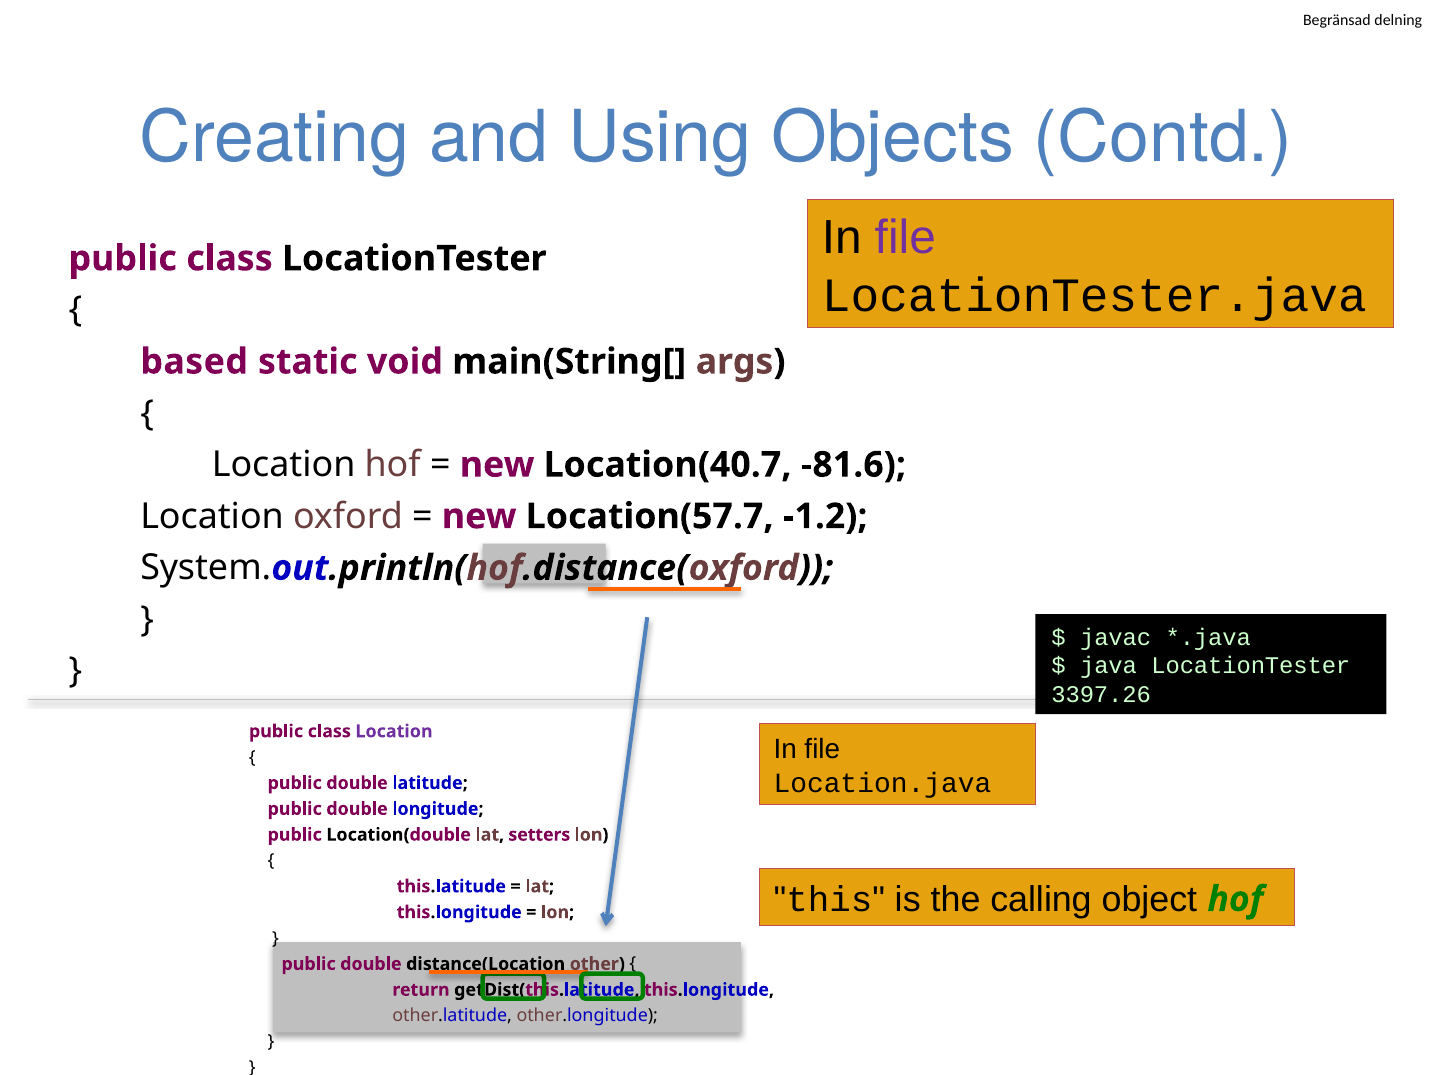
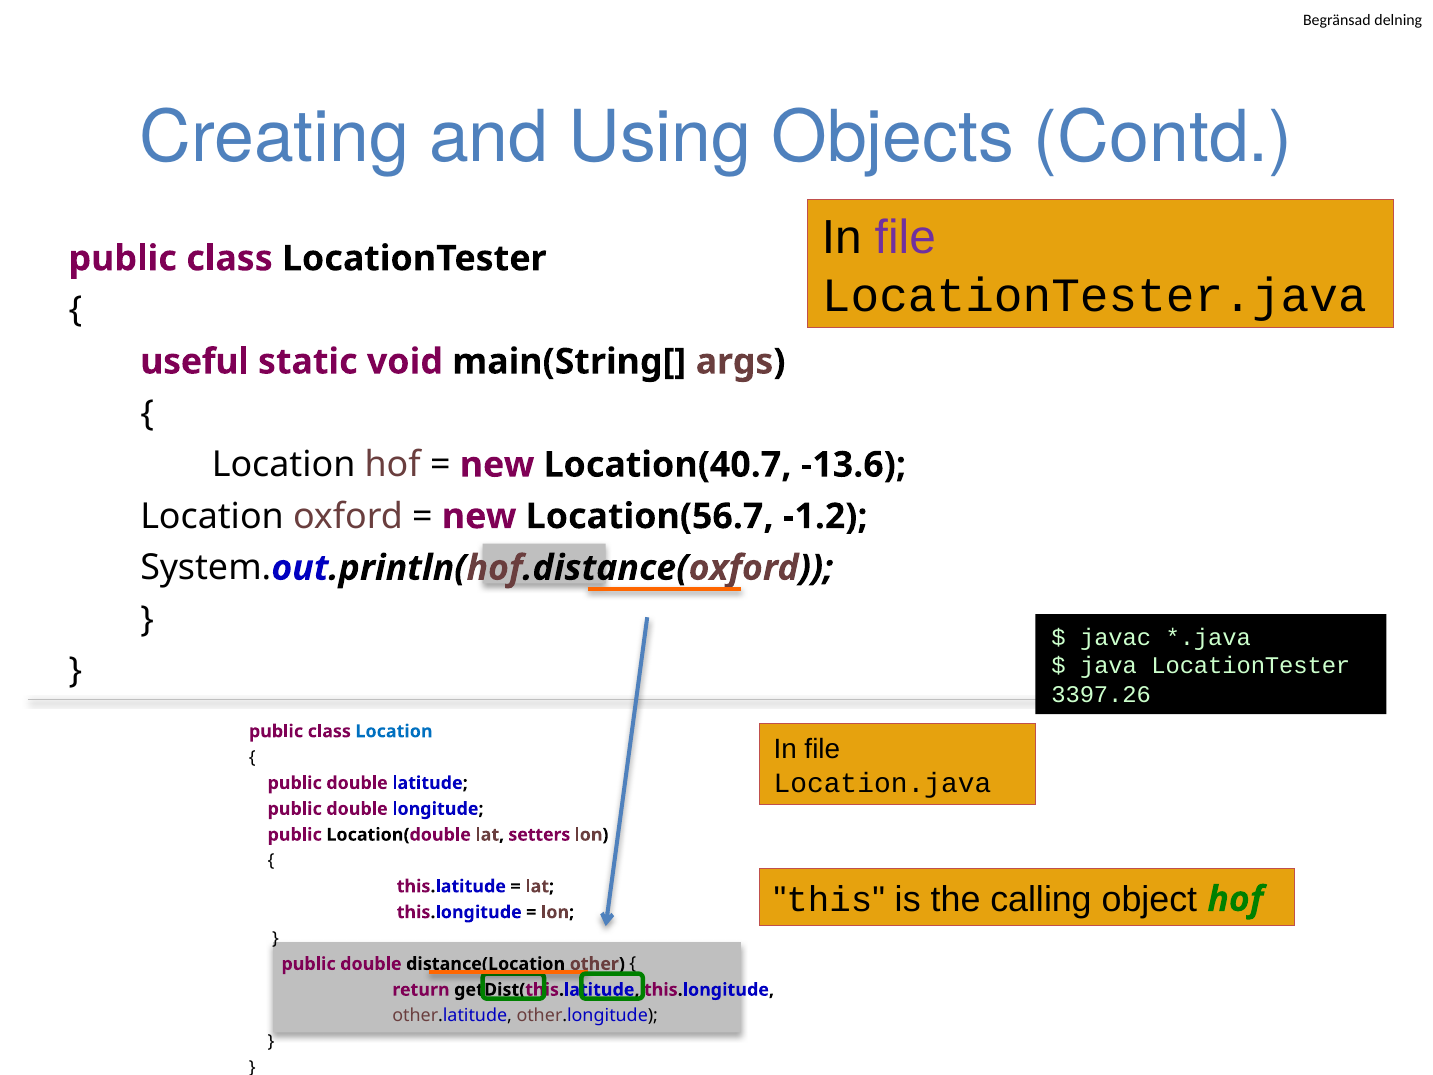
based: based -> useful
-81.6: -81.6 -> -13.6
Location(57.7: Location(57.7 -> Location(56.7
Location at (394, 731) colour: purple -> blue
